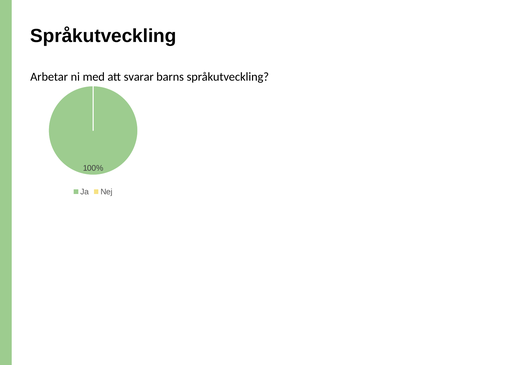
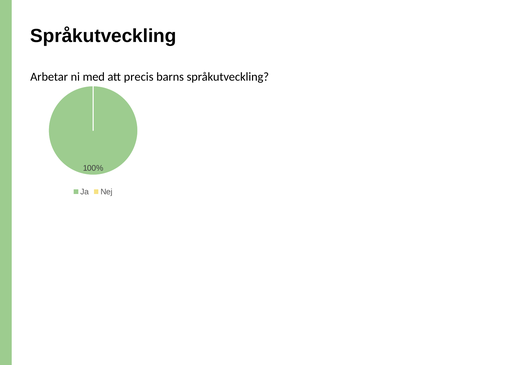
svarar: svarar -> precis
